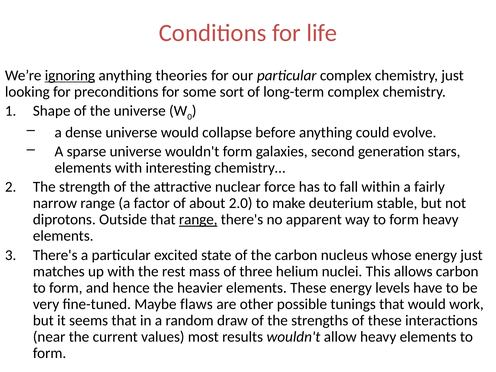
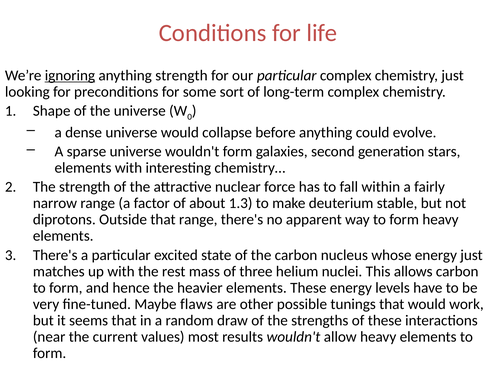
anything theories: theories -> strength
2.0: 2.0 -> 1.3
range at (198, 220) underline: present -> none
